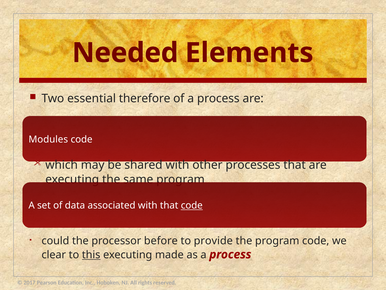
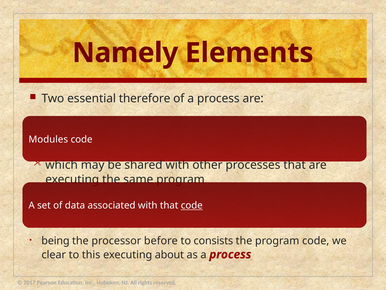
Needed: Needed -> Namely
could: could -> being
provide: provide -> consists
this underline: present -> none
made: made -> about
